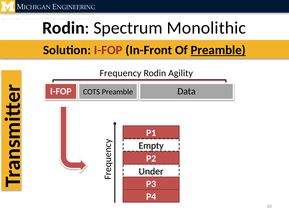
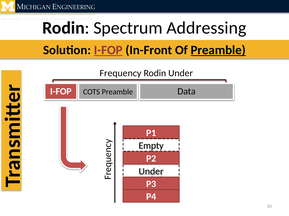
Monolithic: Monolithic -> Addressing
I-FOP at (108, 50) underline: none -> present
Rodin Agility: Agility -> Under
